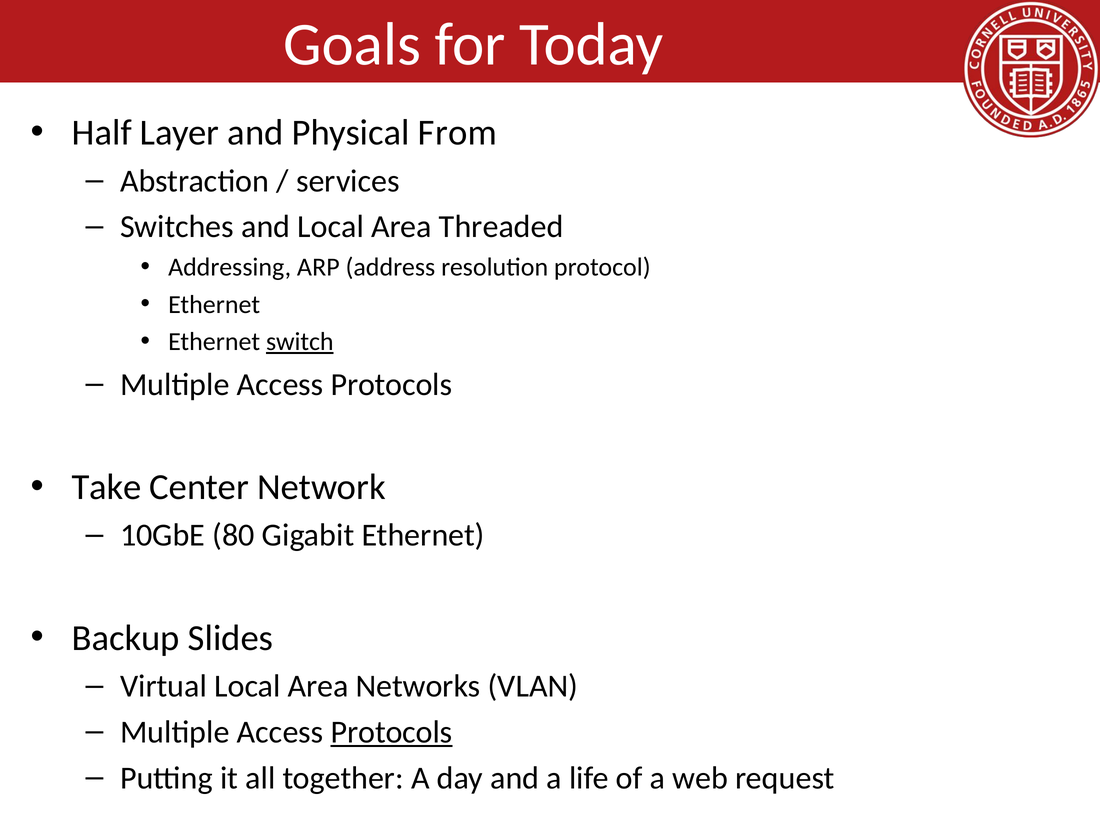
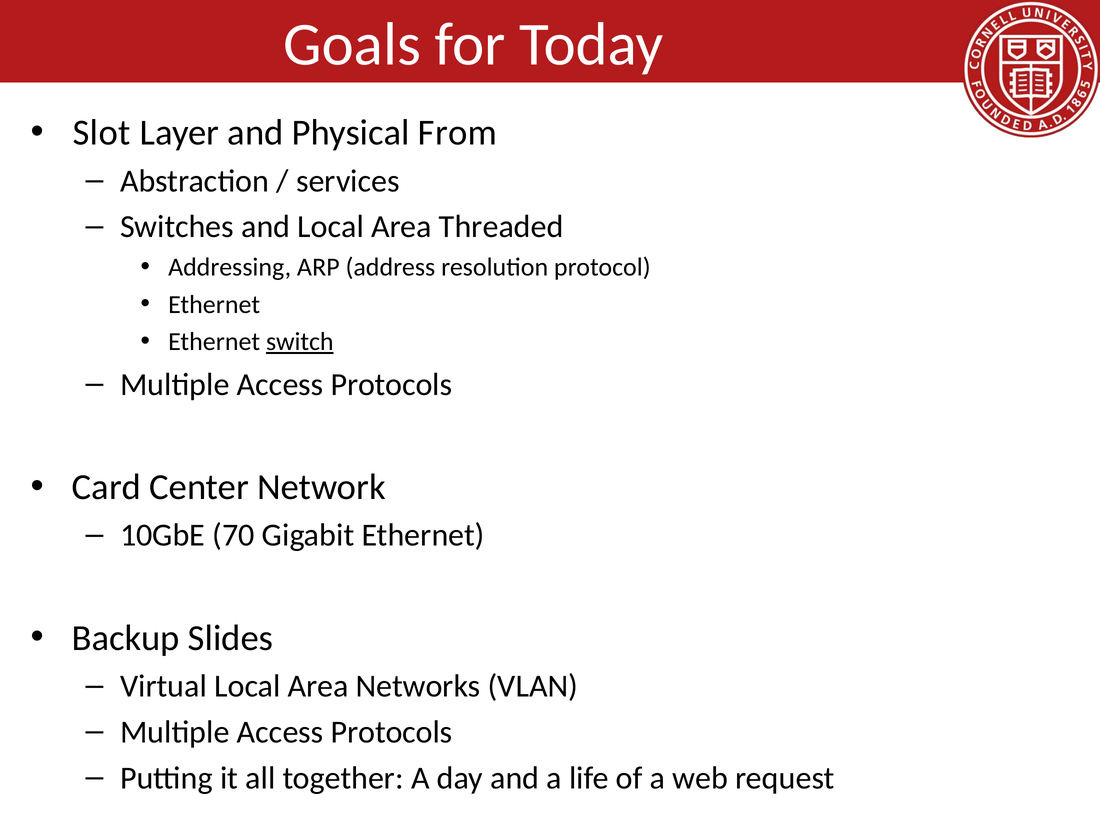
Half: Half -> Slot
Take: Take -> Card
80: 80 -> 70
Protocols at (392, 732) underline: present -> none
